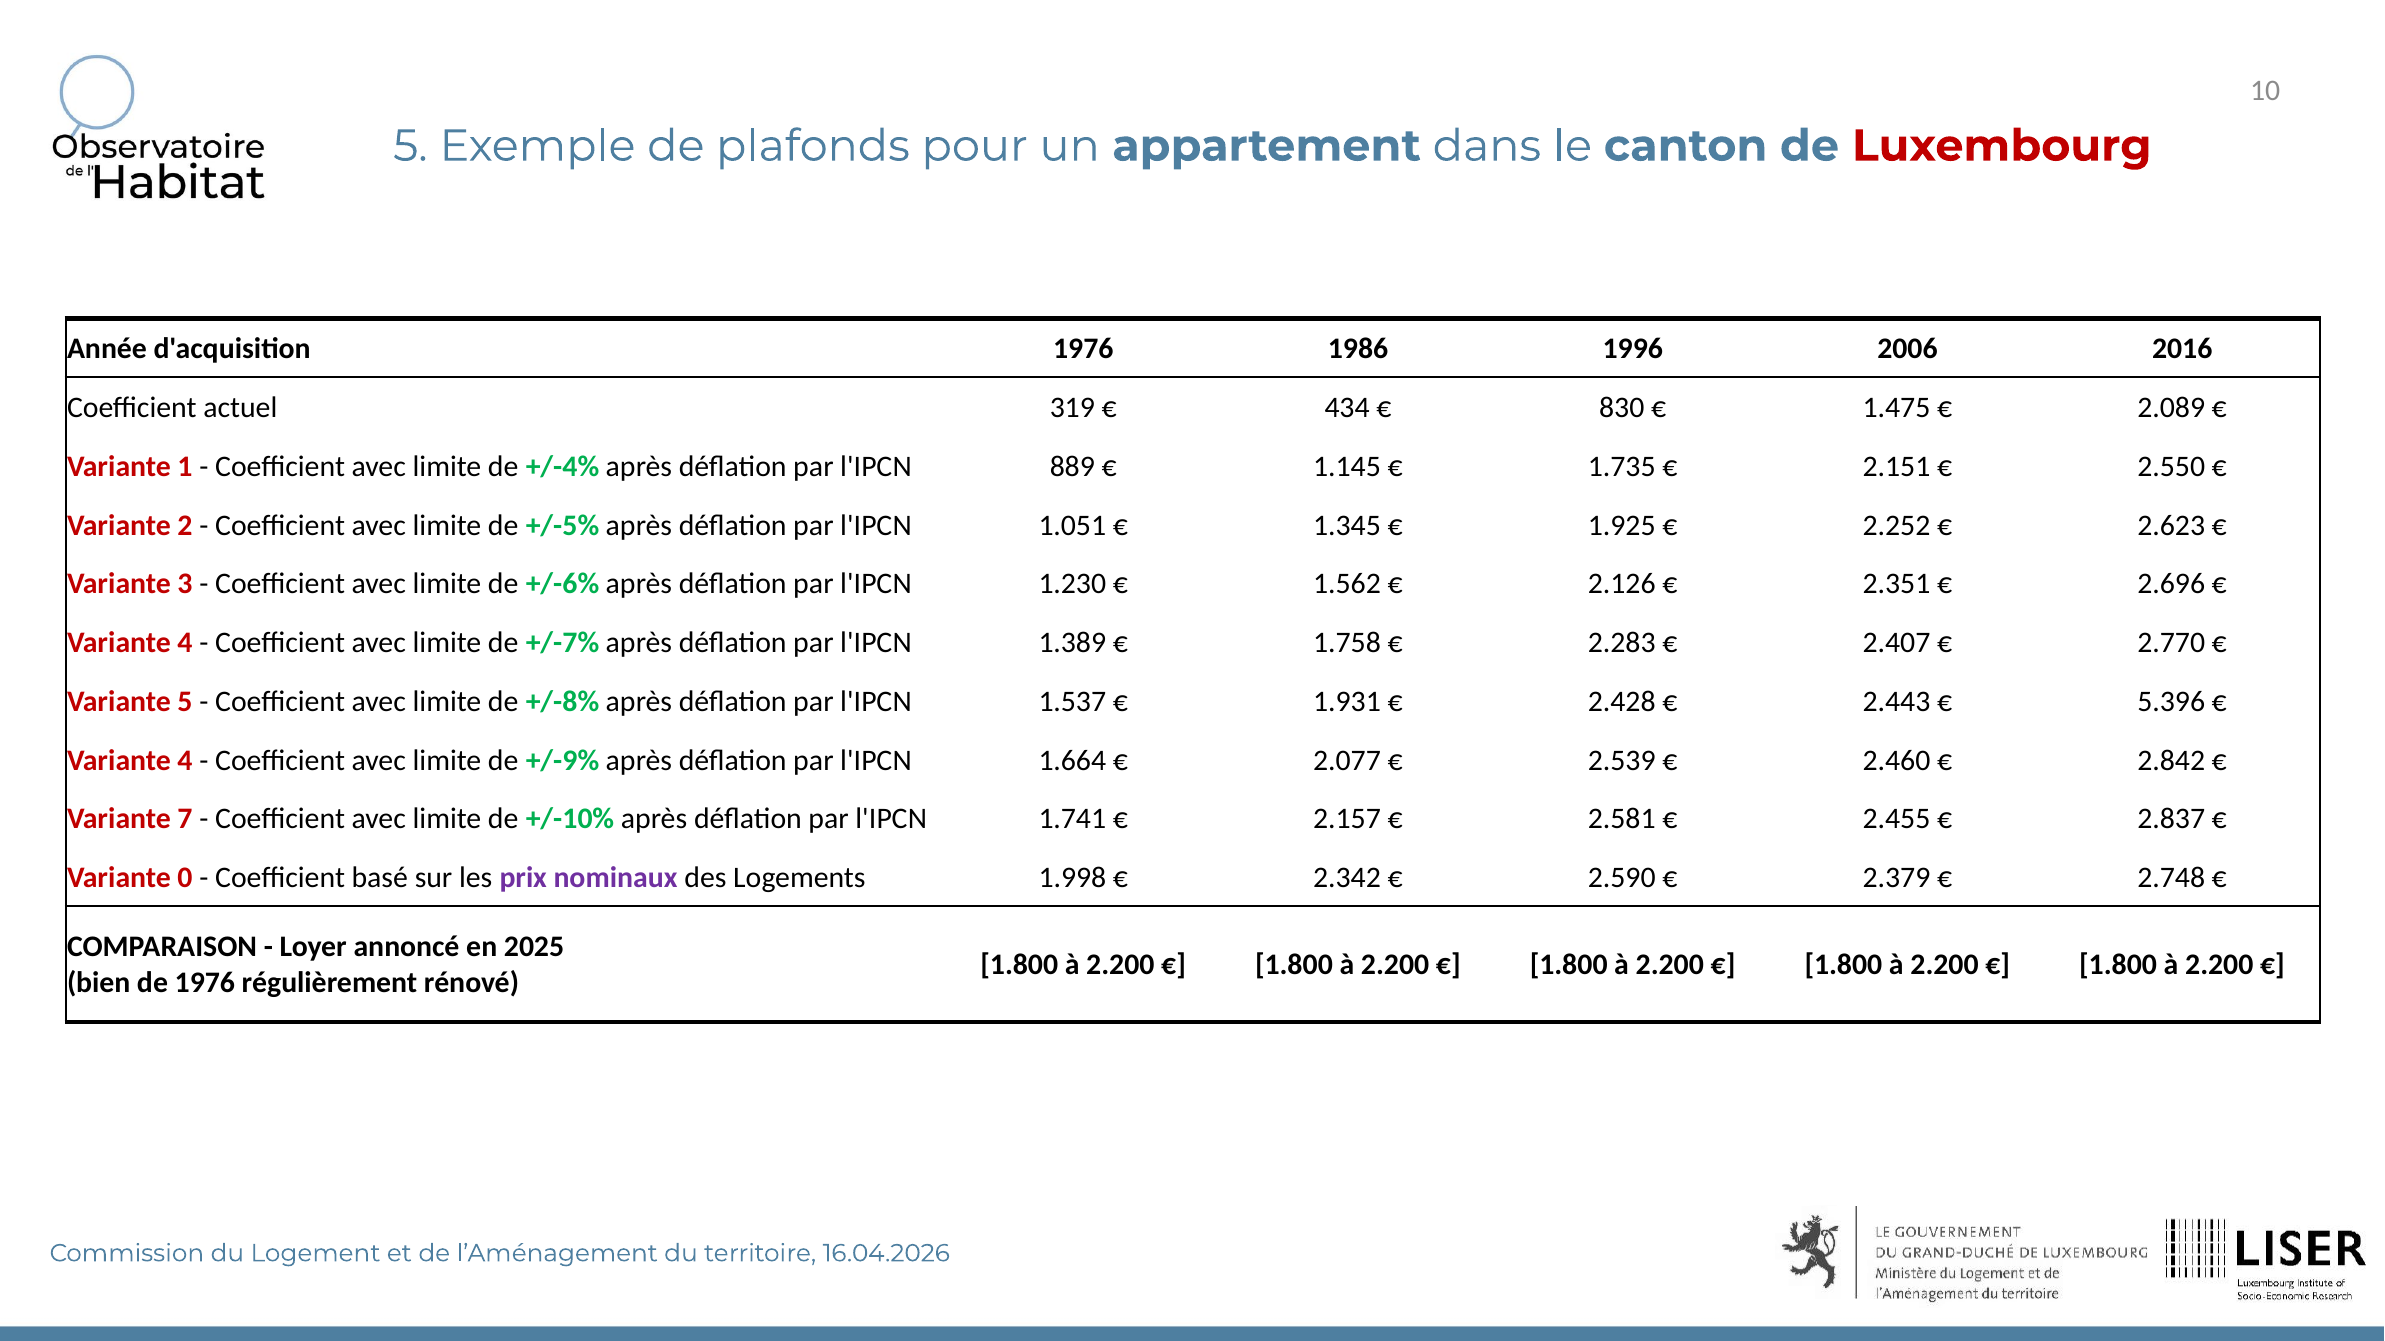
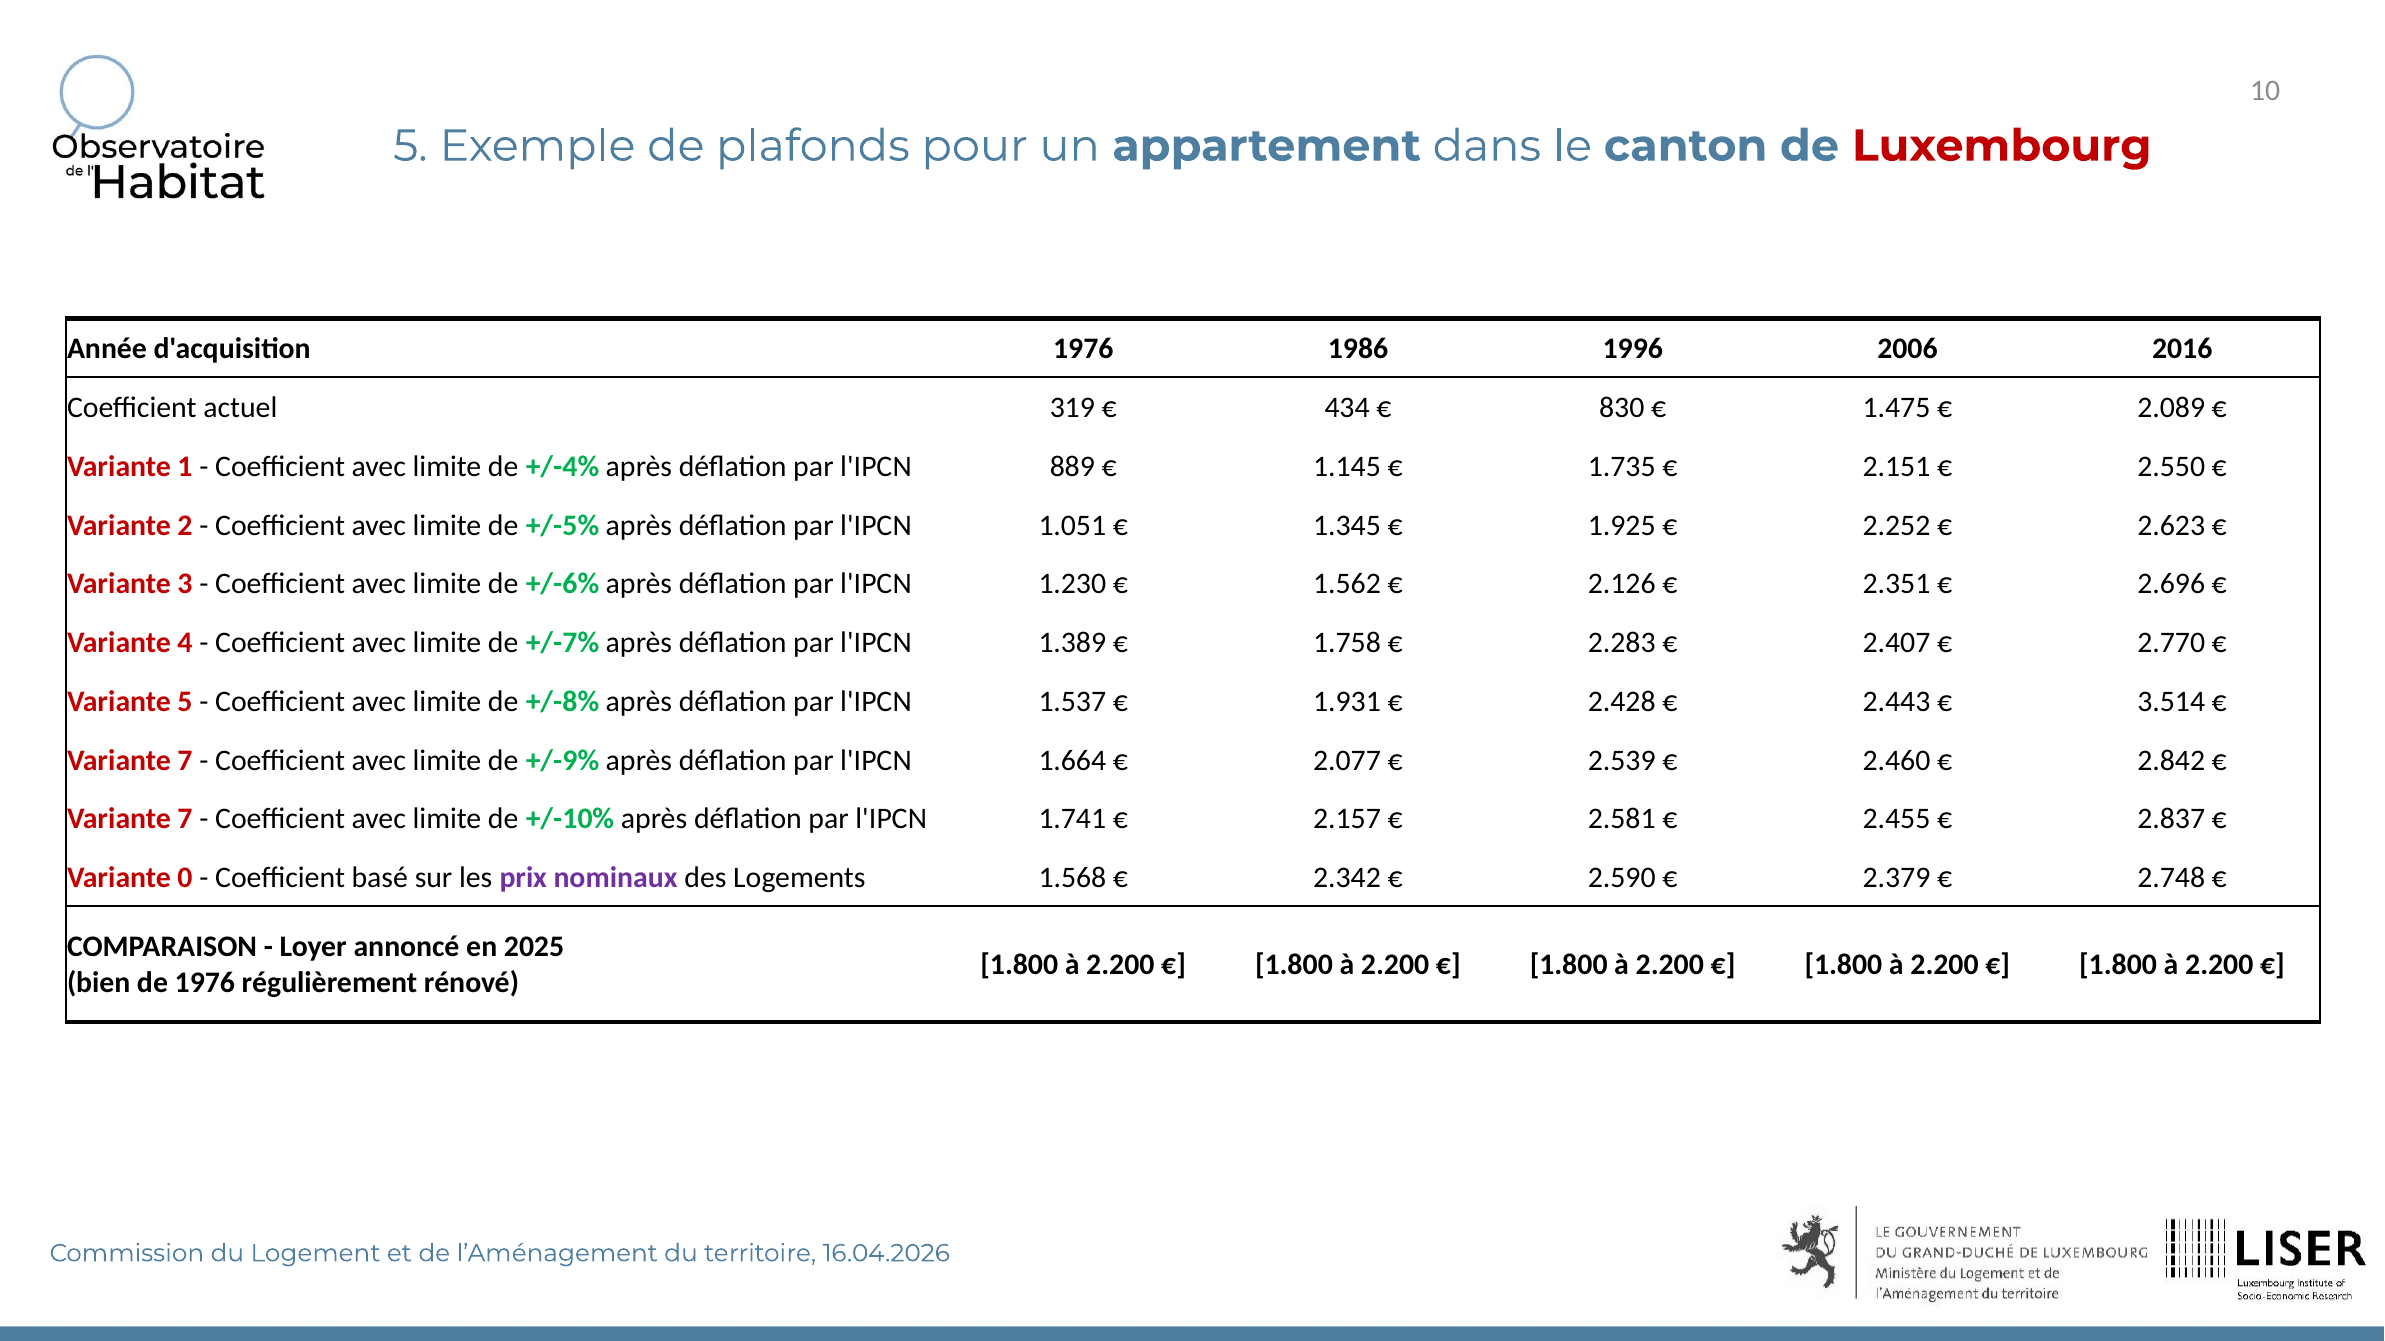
5.396: 5.396 -> 3.514
4 at (185, 761): 4 -> 7
1.998: 1.998 -> 1.568
